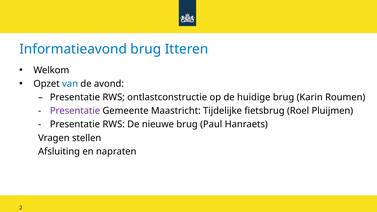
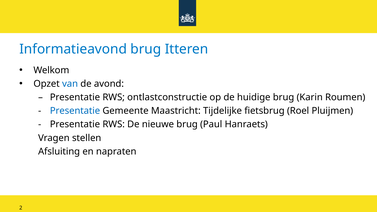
Presentatie at (75, 111) colour: purple -> blue
